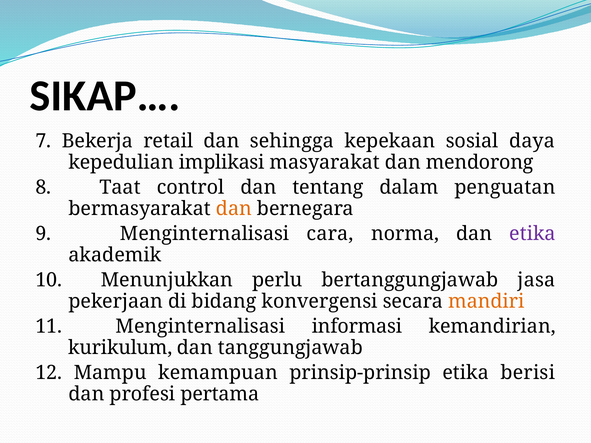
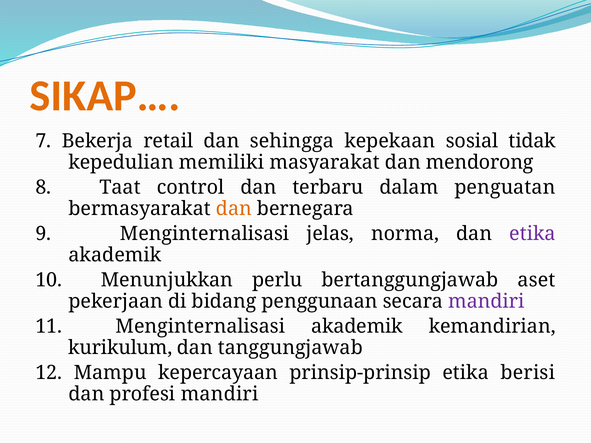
SIKAP… colour: black -> orange
daya: daya -> tidak
implikasi: implikasi -> memiliki
tentang: tentang -> terbaru
cara: cara -> jelas
jasa: jasa -> aset
konvergensi: konvergensi -> penggunaan
mandiri at (486, 302) colour: orange -> purple
Menginternalisasi informasi: informasi -> akademik
kemampuan: kemampuan -> kepercayaan
profesi pertama: pertama -> mandiri
